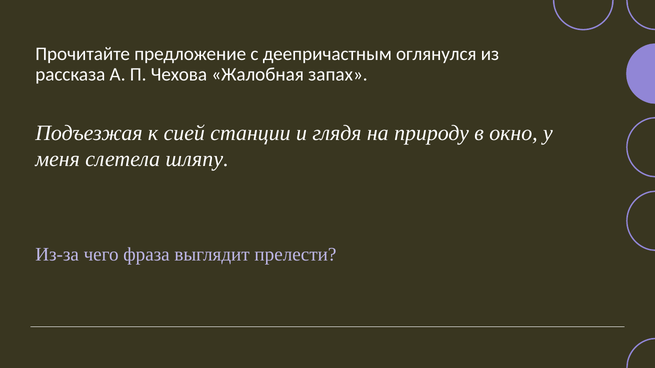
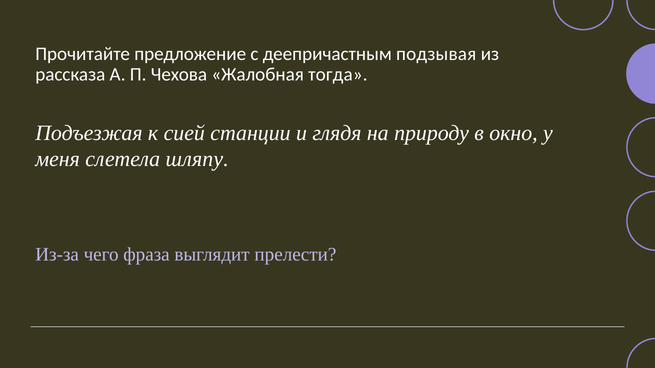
оглянулся: оглянулся -> подзывая
запах: запах -> тогда
